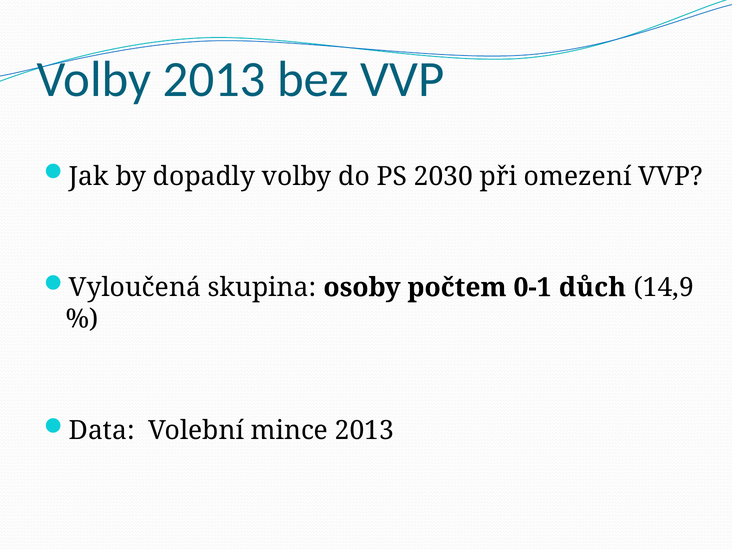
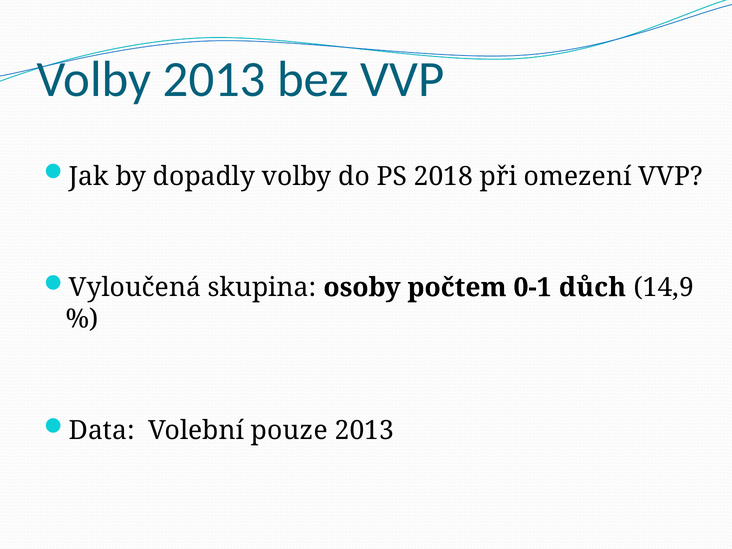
2030: 2030 -> 2018
mince: mince -> pouze
